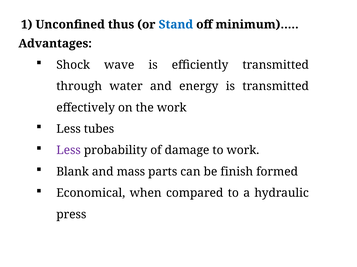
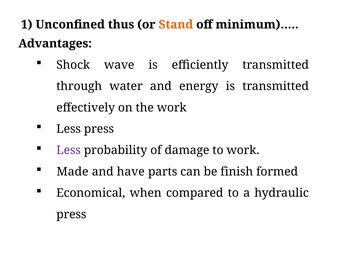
Stand colour: blue -> orange
Less tubes: tubes -> press
Blank: Blank -> Made
mass: mass -> have
